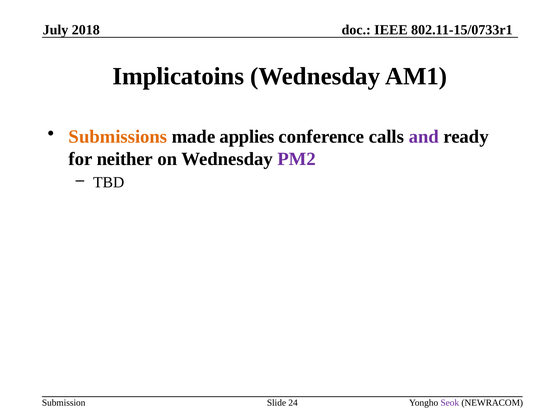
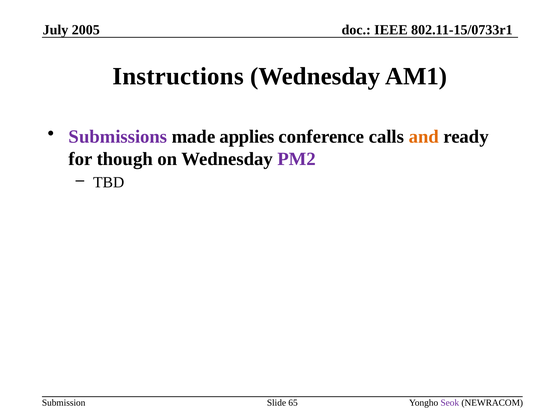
2018: 2018 -> 2005
Implicatoins: Implicatoins -> Instructions
Submissions colour: orange -> purple
and colour: purple -> orange
neither: neither -> though
24: 24 -> 65
